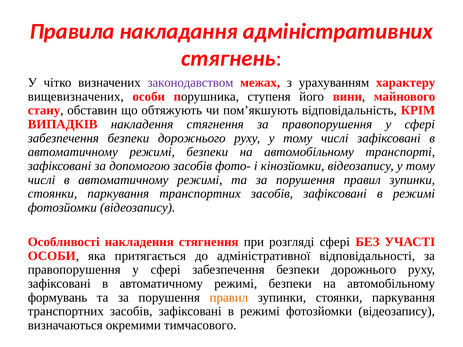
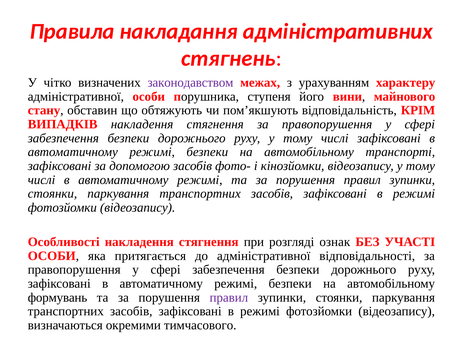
вищевизначених at (76, 97): вищевизначених -> адміністративної
розгляді сфері: сфері -> ознак
правил at (229, 298) colour: orange -> purple
